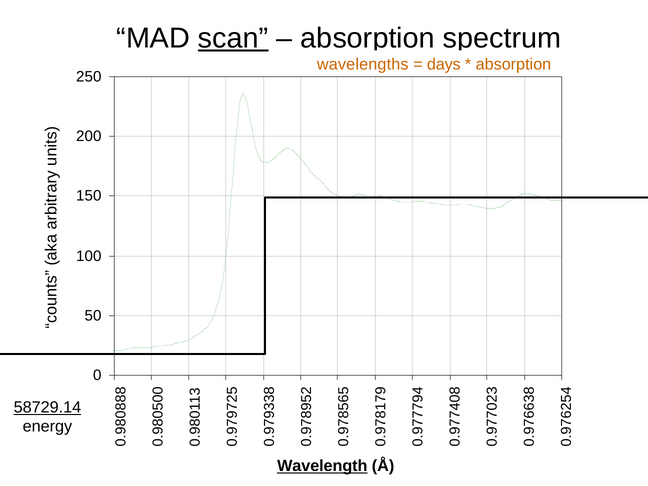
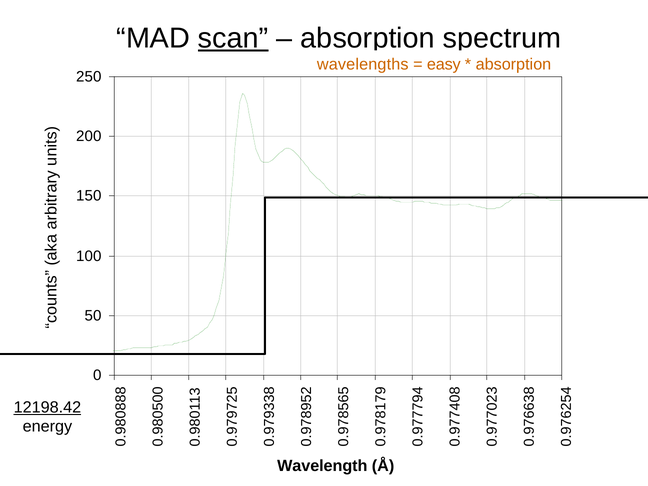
days: days -> easy
58729.14: 58729.14 -> 12198.42
Wavelength underline: present -> none
